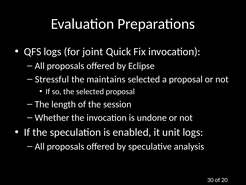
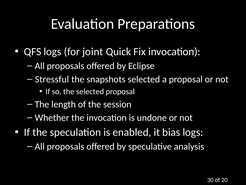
maintains: maintains -> snapshots
unit: unit -> bias
